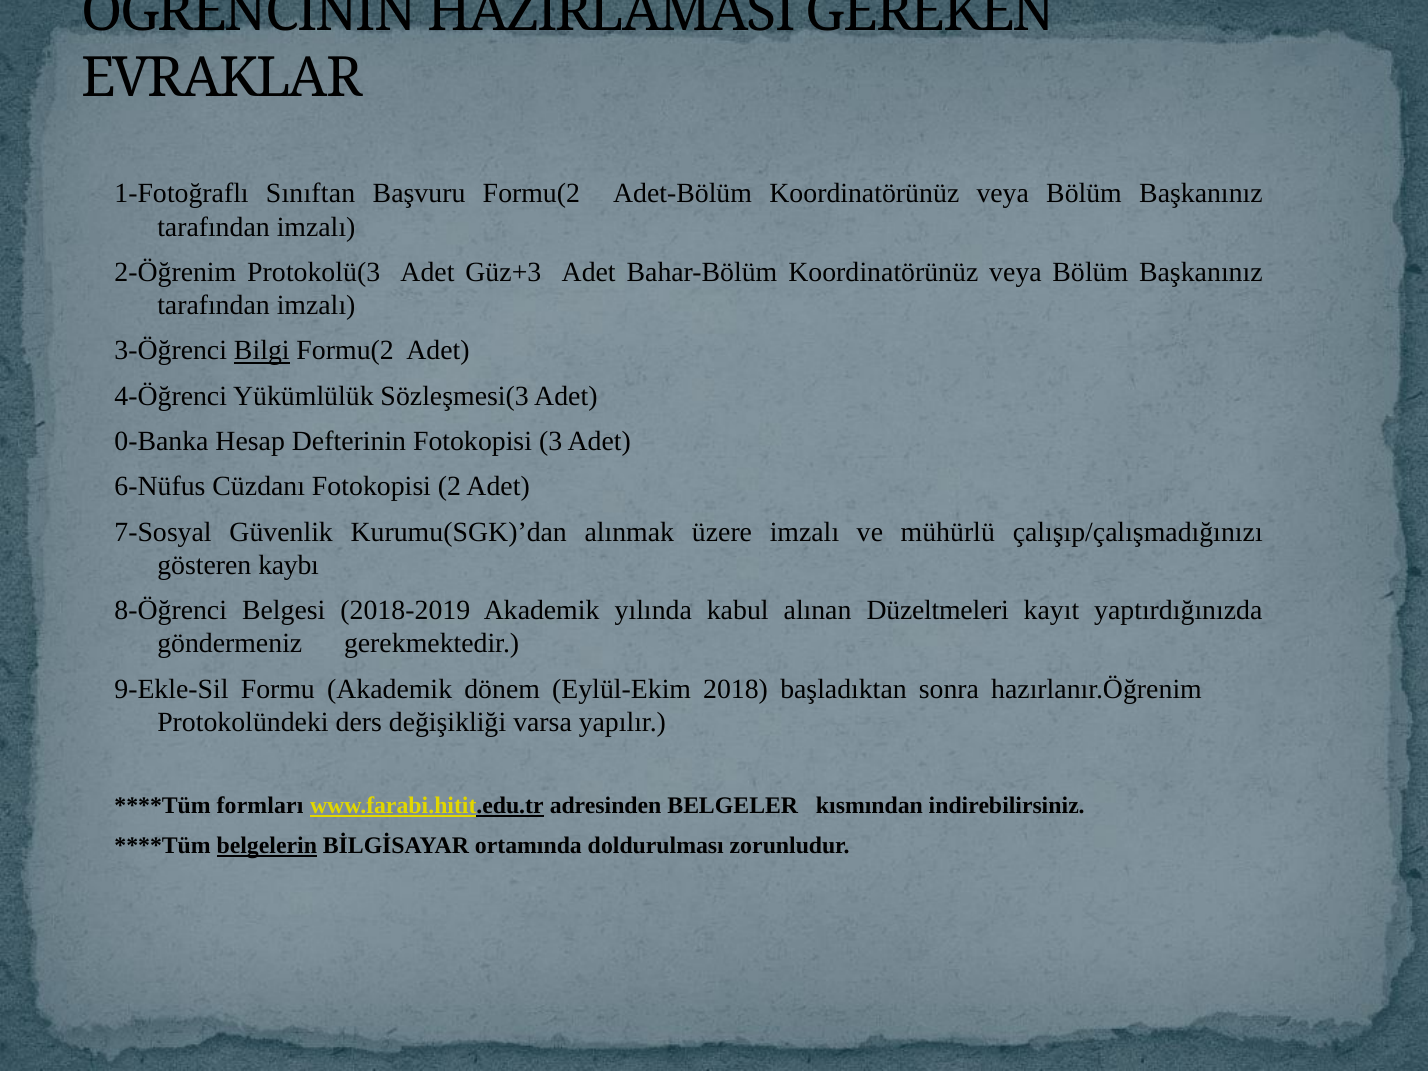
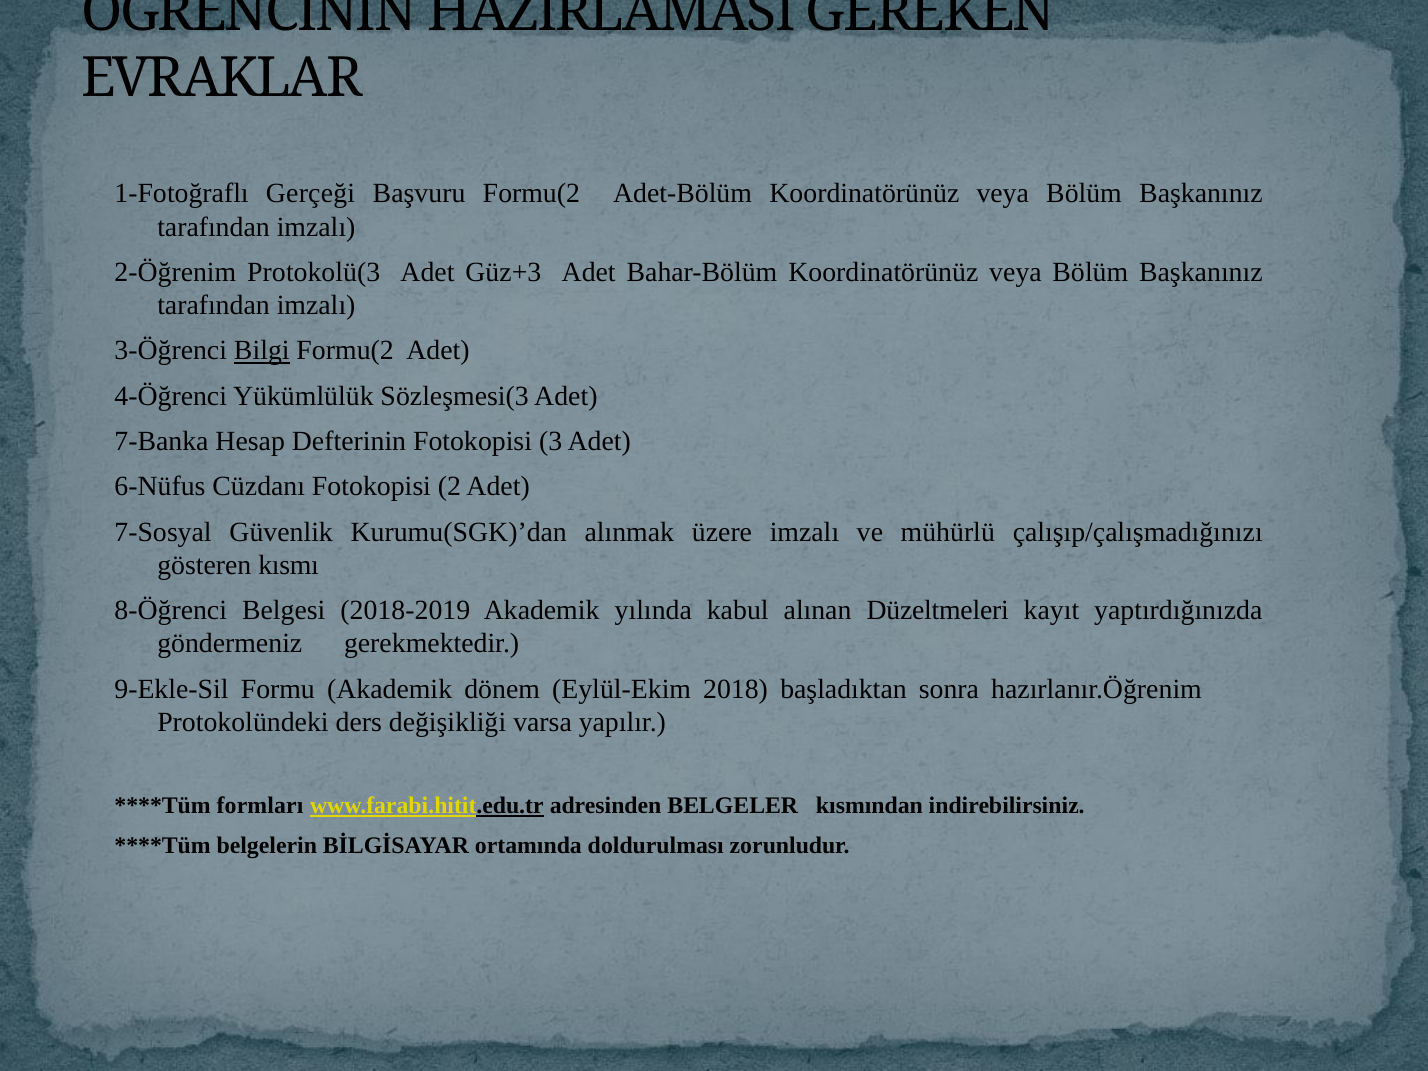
Sınıftan: Sınıftan -> Gerçeği
0-Banka: 0-Banka -> 7-Banka
kaybı: kaybı -> kısmı
belgelerin underline: present -> none
